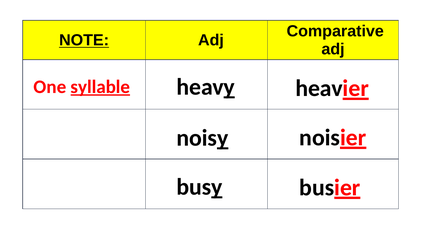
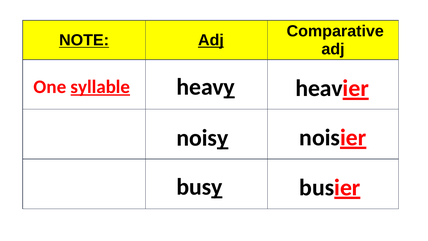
Adj at (211, 40) underline: none -> present
